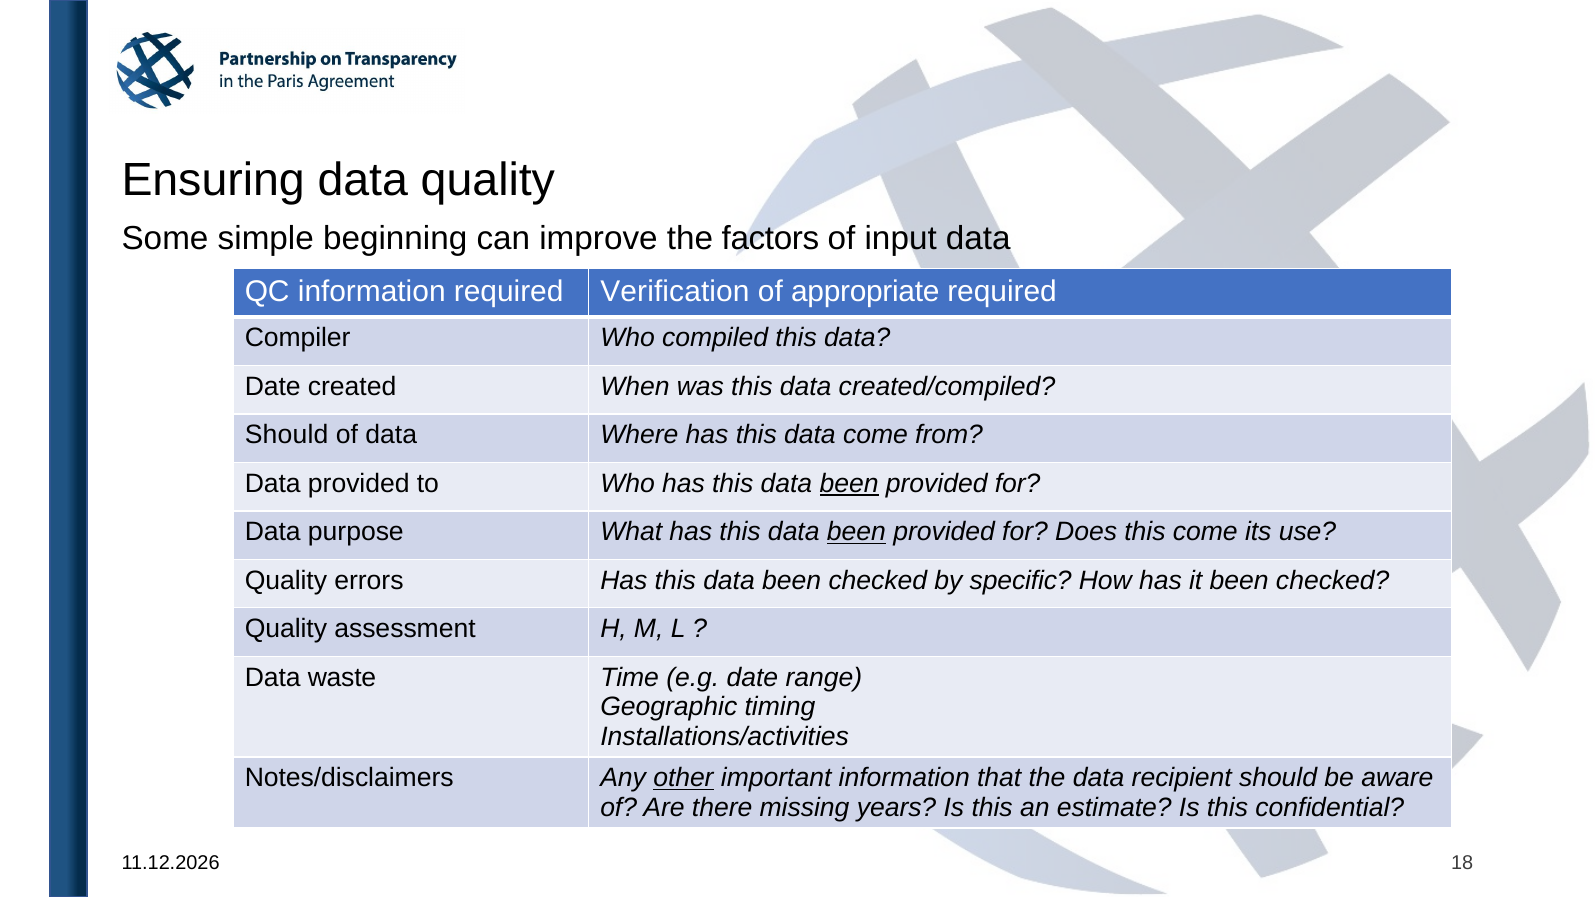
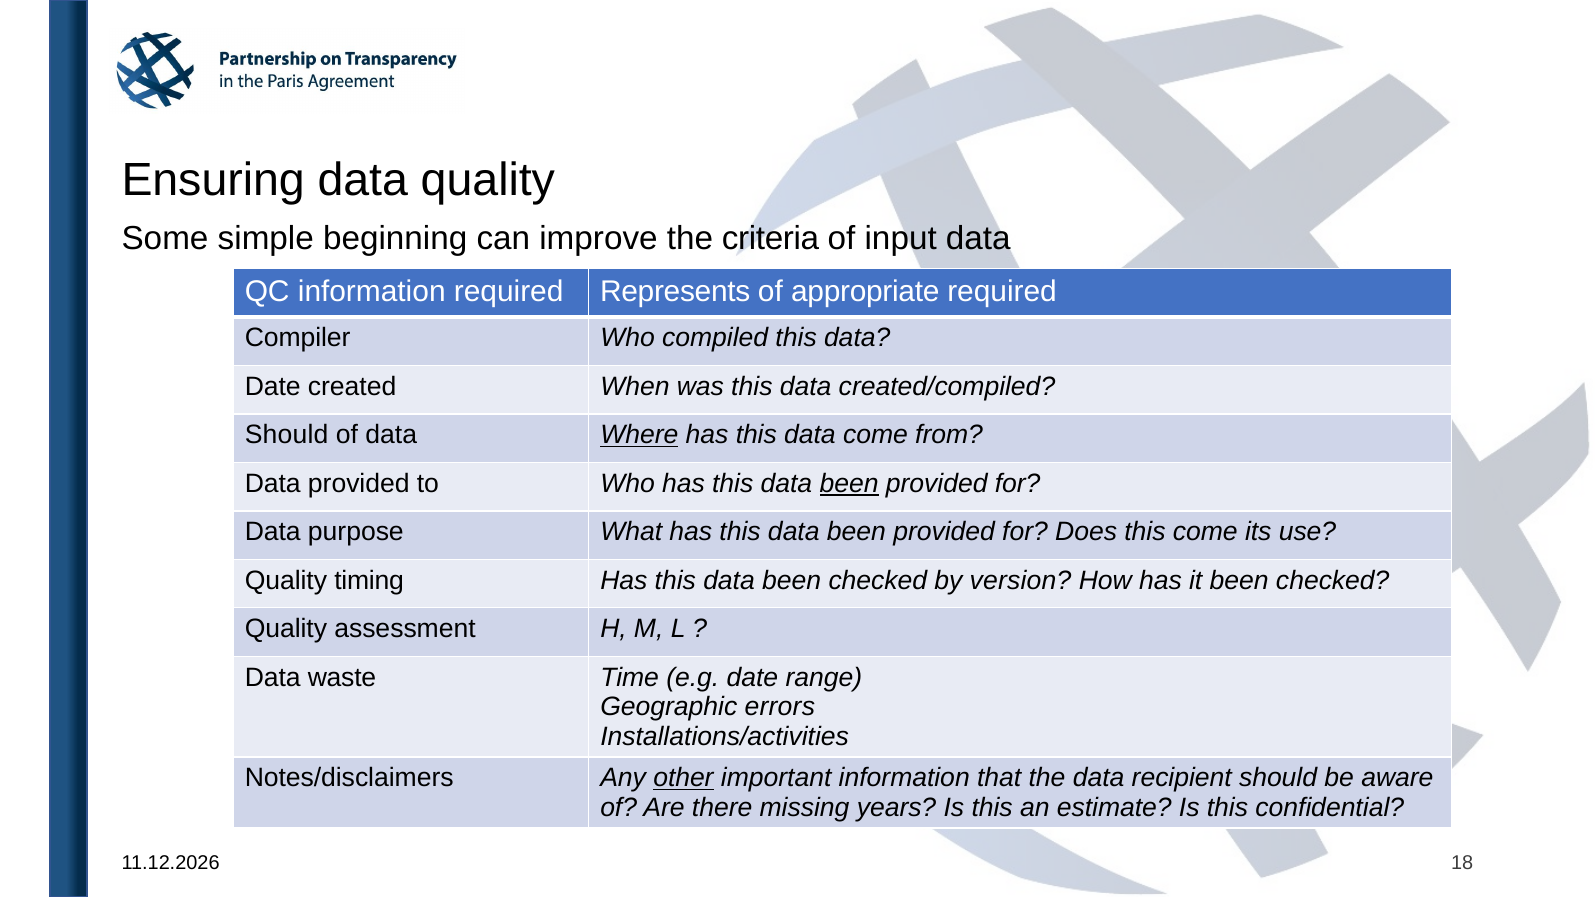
factors: factors -> criteria
Verification: Verification -> Represents
Where underline: none -> present
been at (856, 532) underline: present -> none
errors: errors -> timing
specific: specific -> version
timing: timing -> errors
